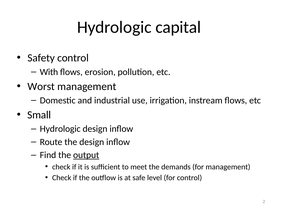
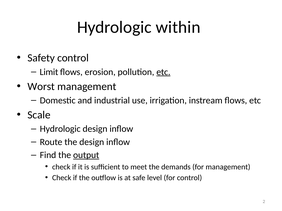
capital: capital -> within
With: With -> Limit
etc at (163, 72) underline: none -> present
Small: Small -> Scale
